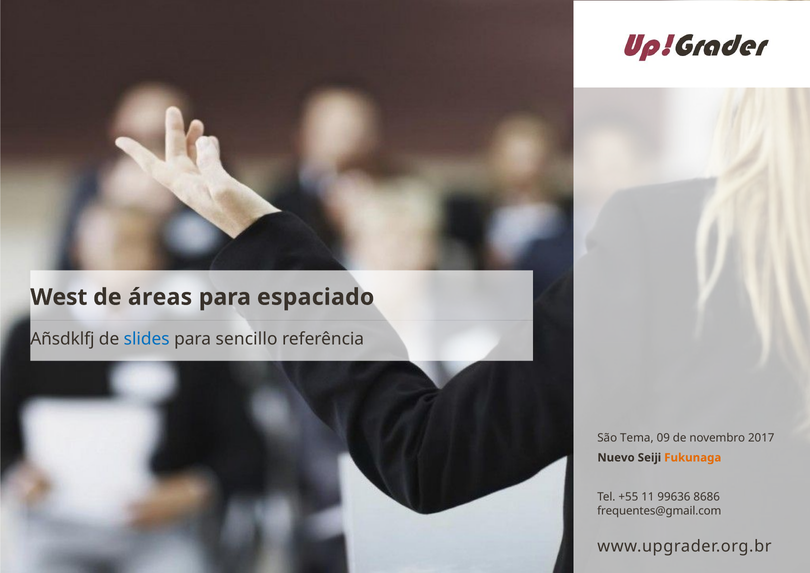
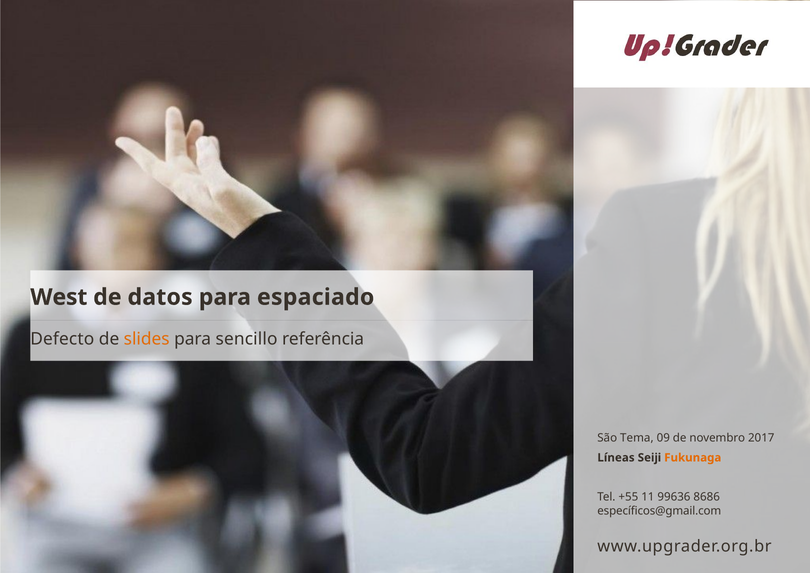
áreas: áreas -> datos
Añsdklfj: Añsdklfj -> Defecto
slides colour: blue -> orange
Nuevo: Nuevo -> Líneas
frequentes@gmail.com: frequentes@gmail.com -> específicos@gmail.com
